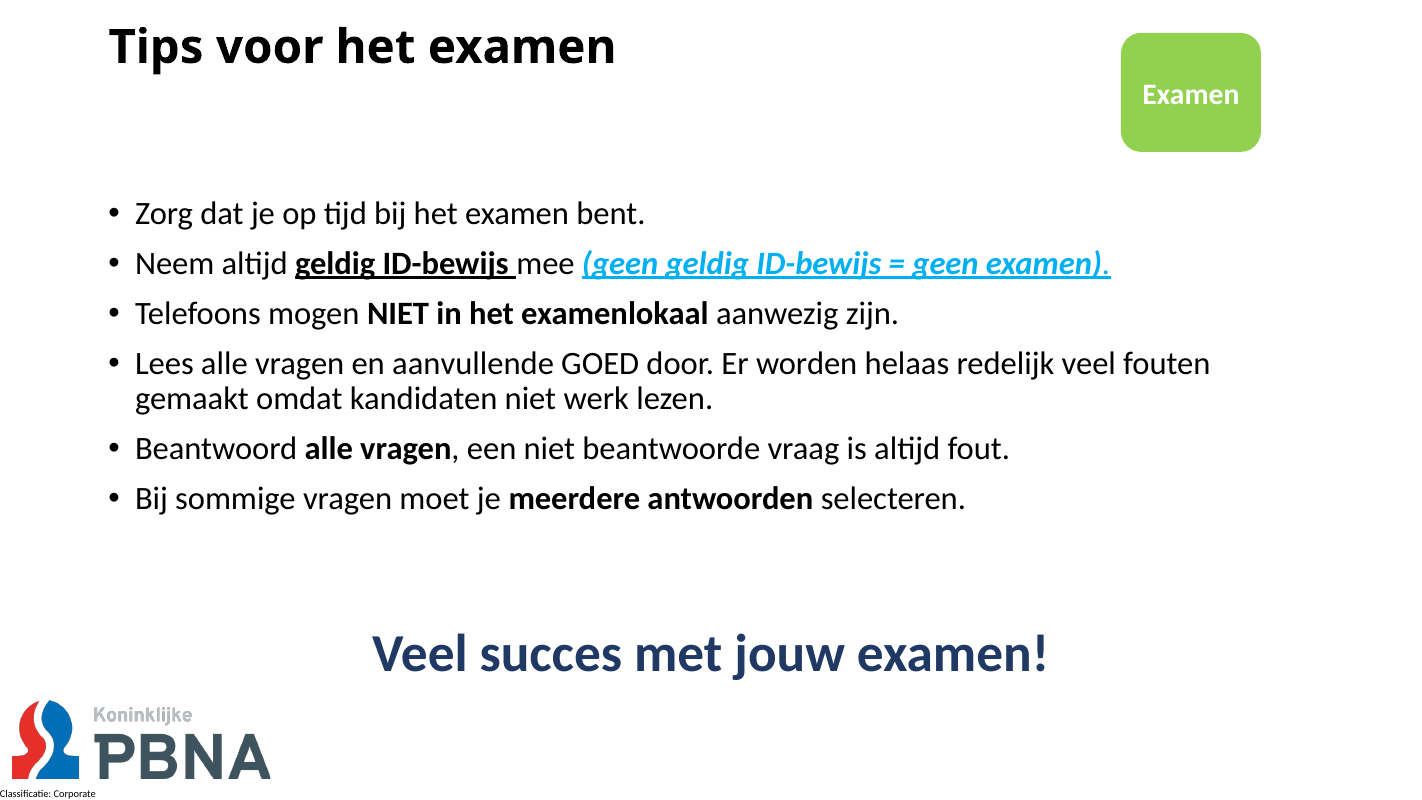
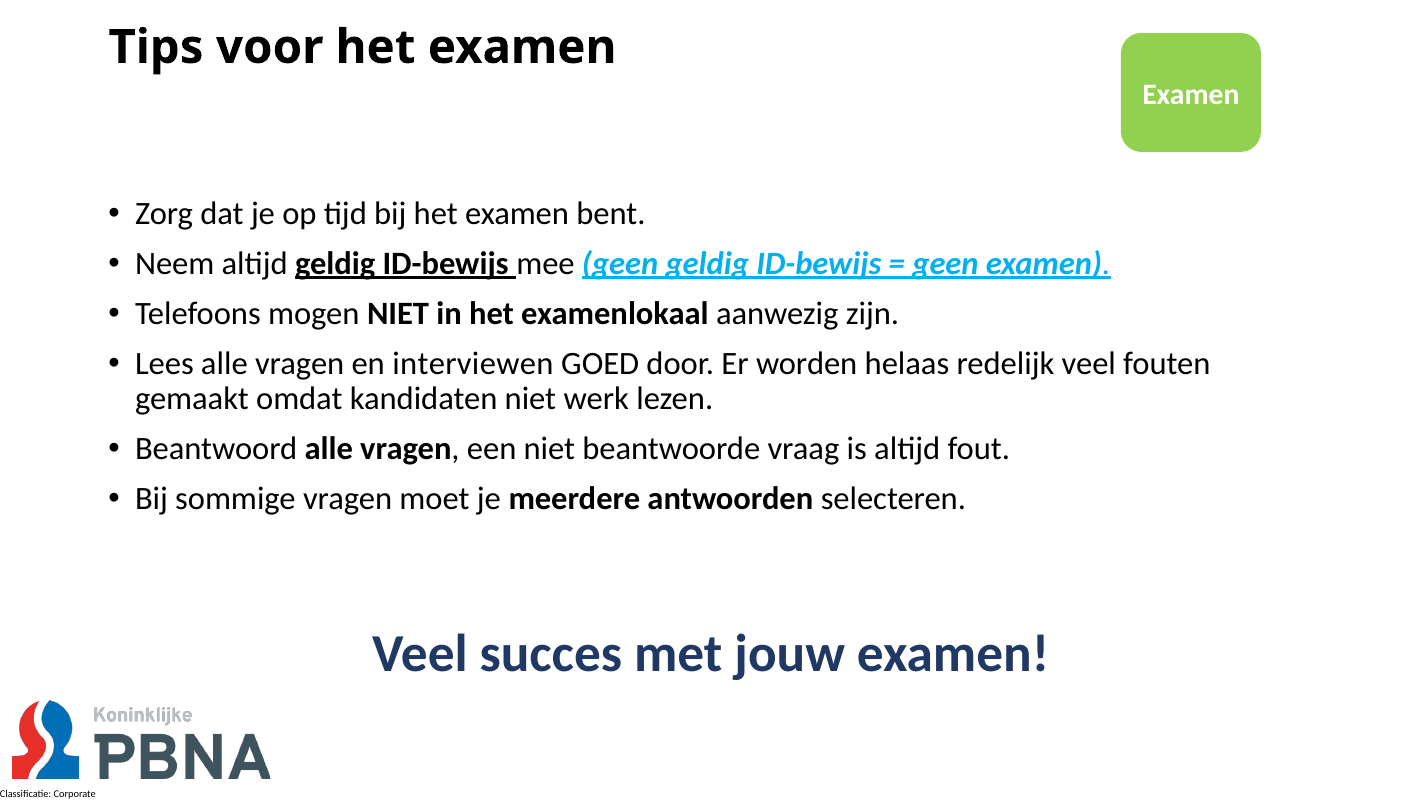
aanvullende: aanvullende -> interviewen
